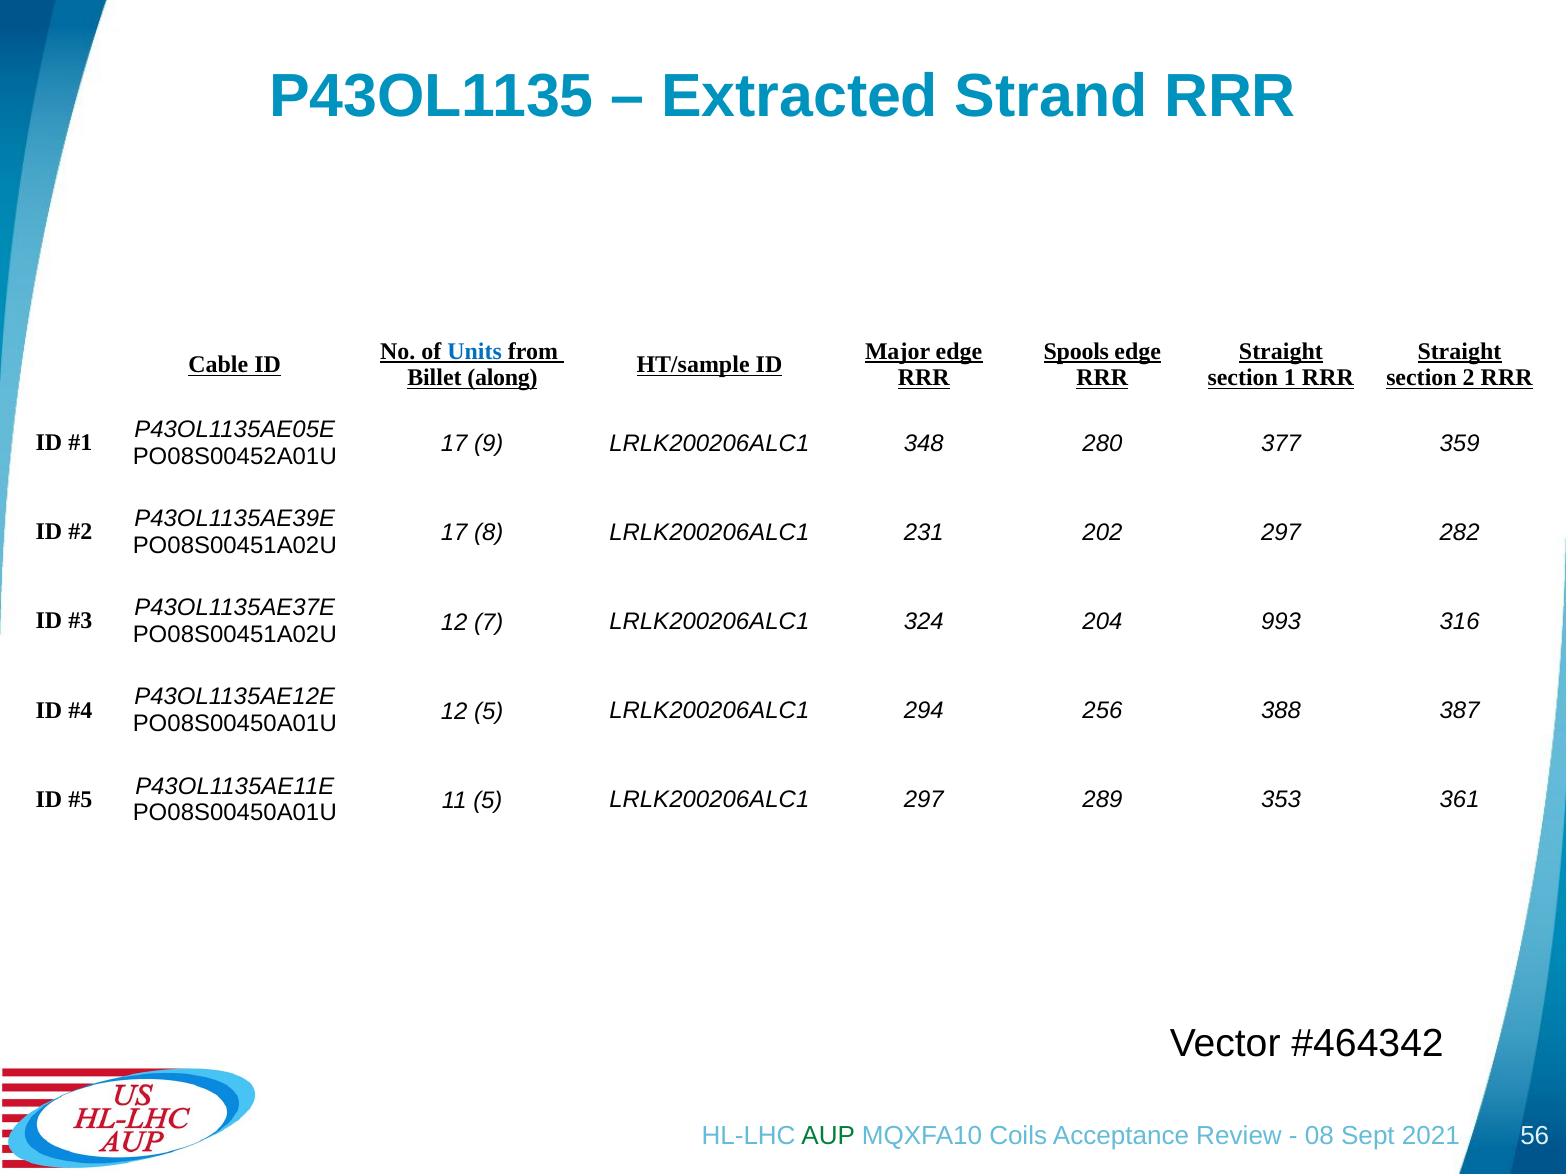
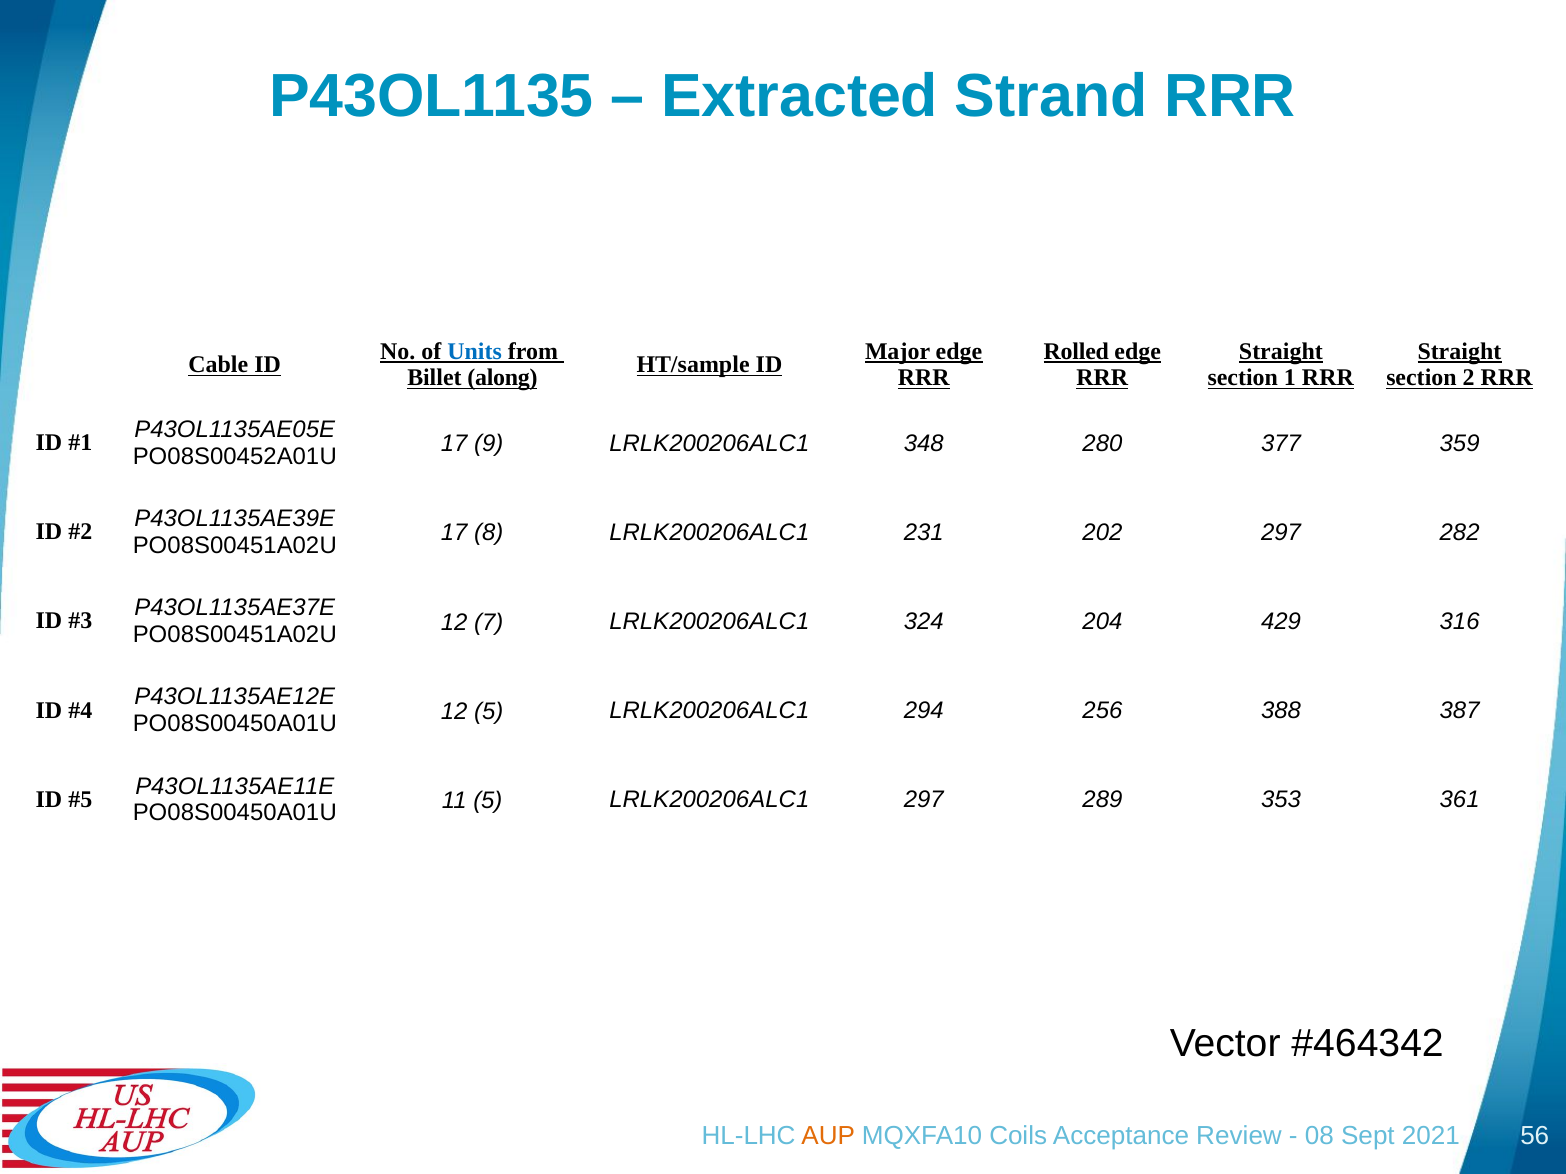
Spools: Spools -> Rolled
993: 993 -> 429
AUP colour: green -> orange
